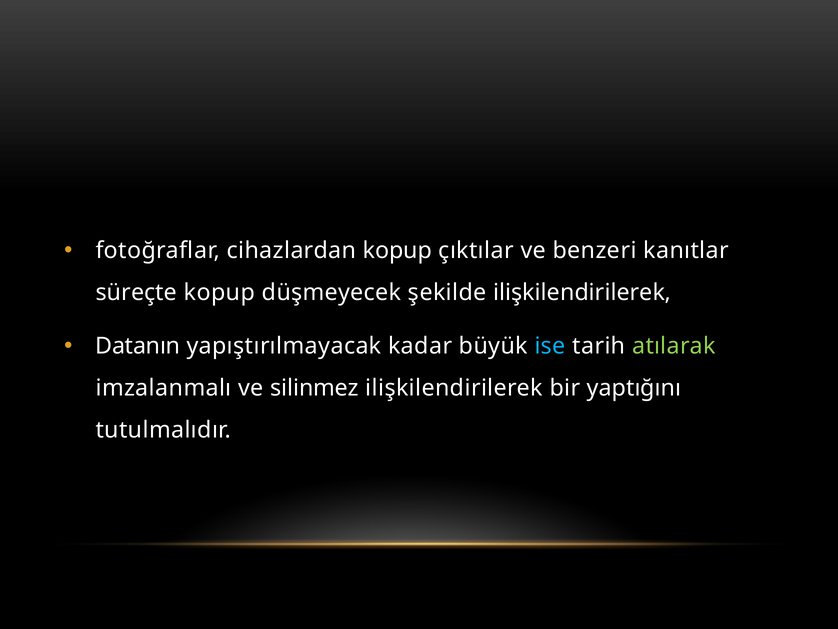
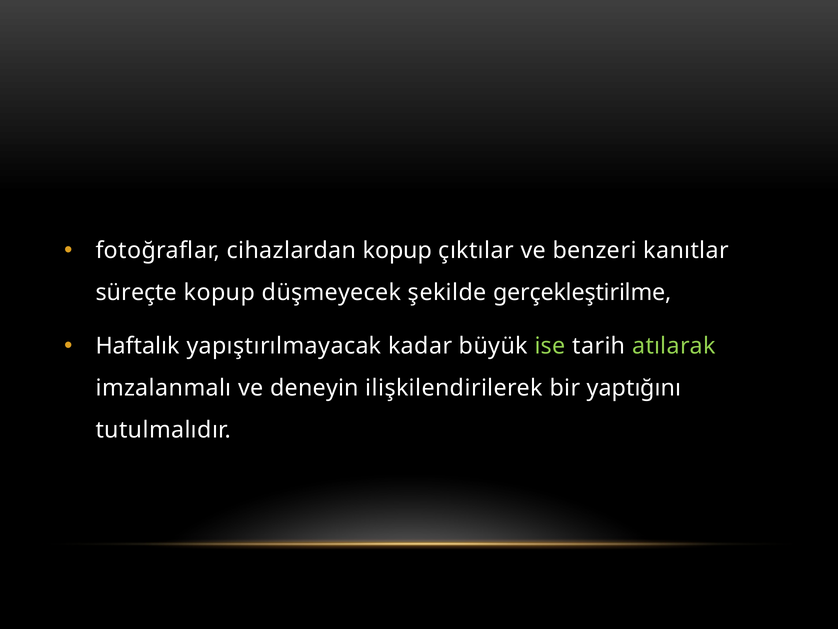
şekilde ilişkilendirilerek: ilişkilendirilerek -> gerçekleştirilme
Datanın: Datanın -> Haftalık
ise colour: light blue -> light green
silinmez: silinmez -> deneyin
